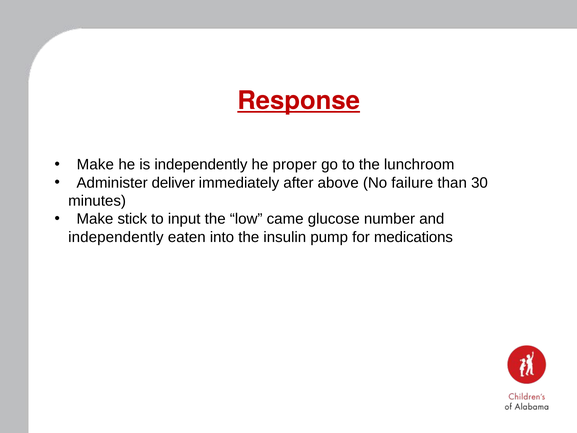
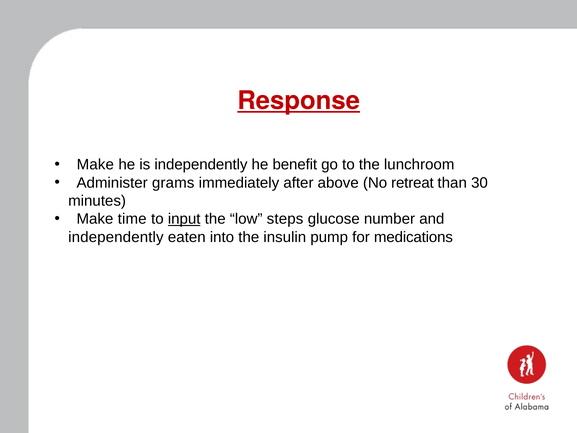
proper: proper -> benefit
deliver: deliver -> grams
failure: failure -> retreat
stick: stick -> time
input underline: none -> present
came: came -> steps
